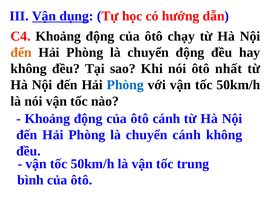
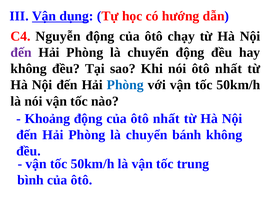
C4 Khoảng: Khoảng -> Nguyễn
đến at (21, 52) colour: orange -> purple
của ôtô cánh: cánh -> nhất
chuyển cánh: cánh -> bánh
